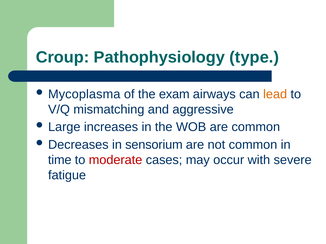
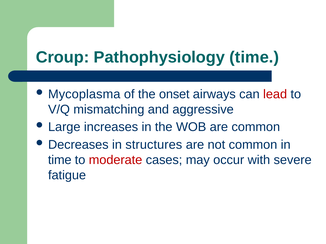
Pathophysiology type: type -> time
exam: exam -> onset
lead colour: orange -> red
sensorium: sensorium -> structures
